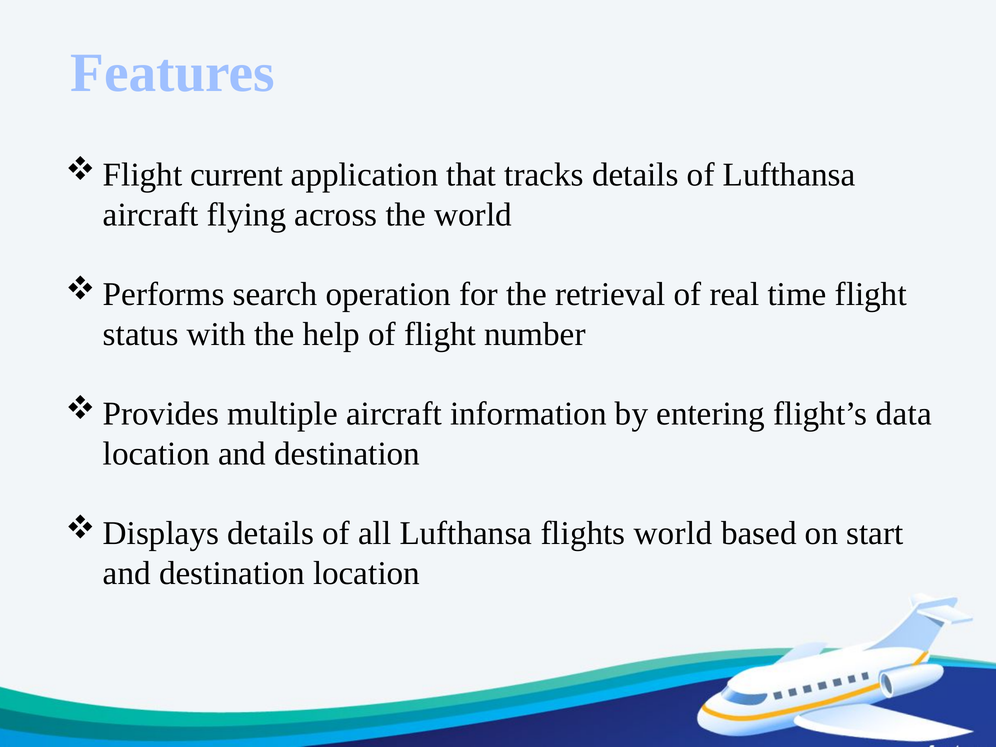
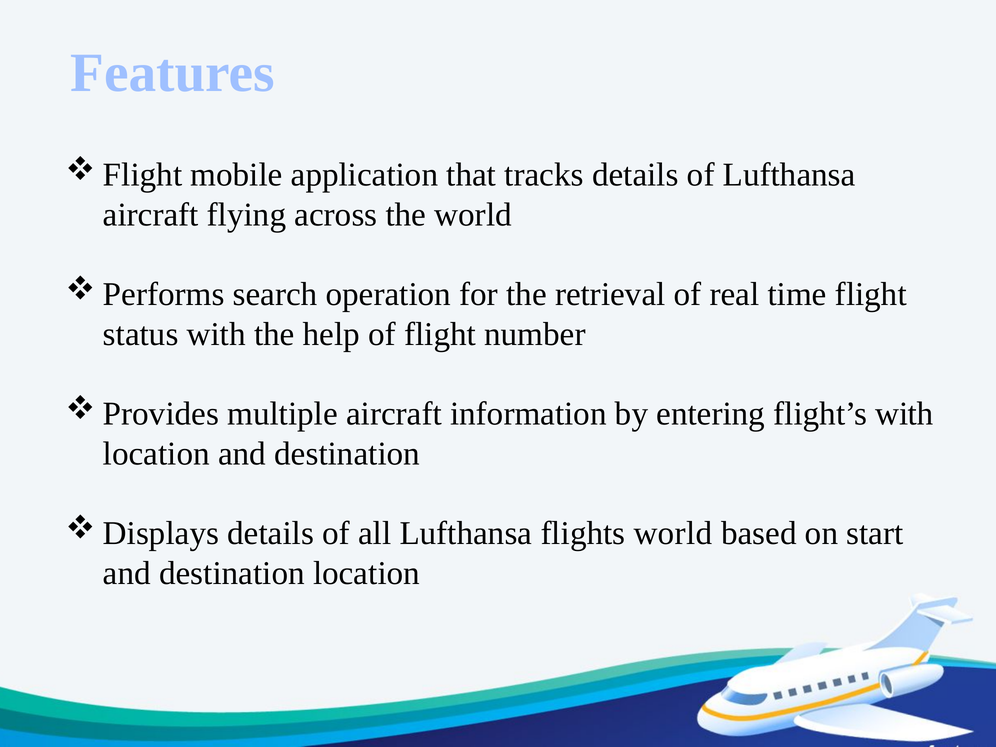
current: current -> mobile
flight’s data: data -> with
